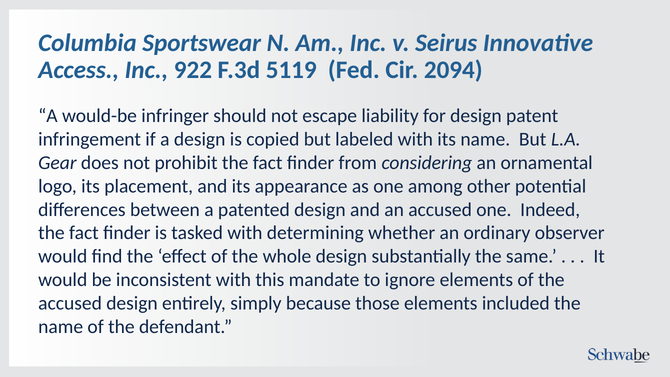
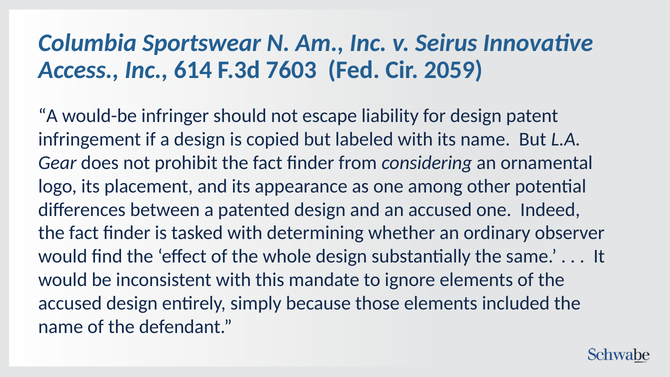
922: 922 -> 614
5119: 5119 -> 7603
2094: 2094 -> 2059
